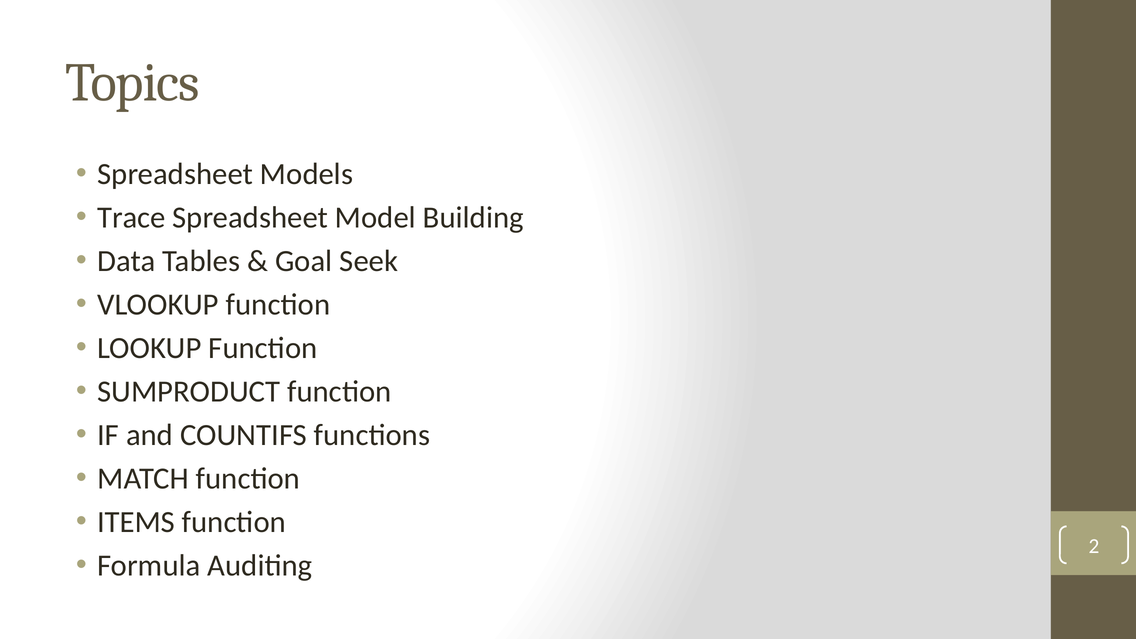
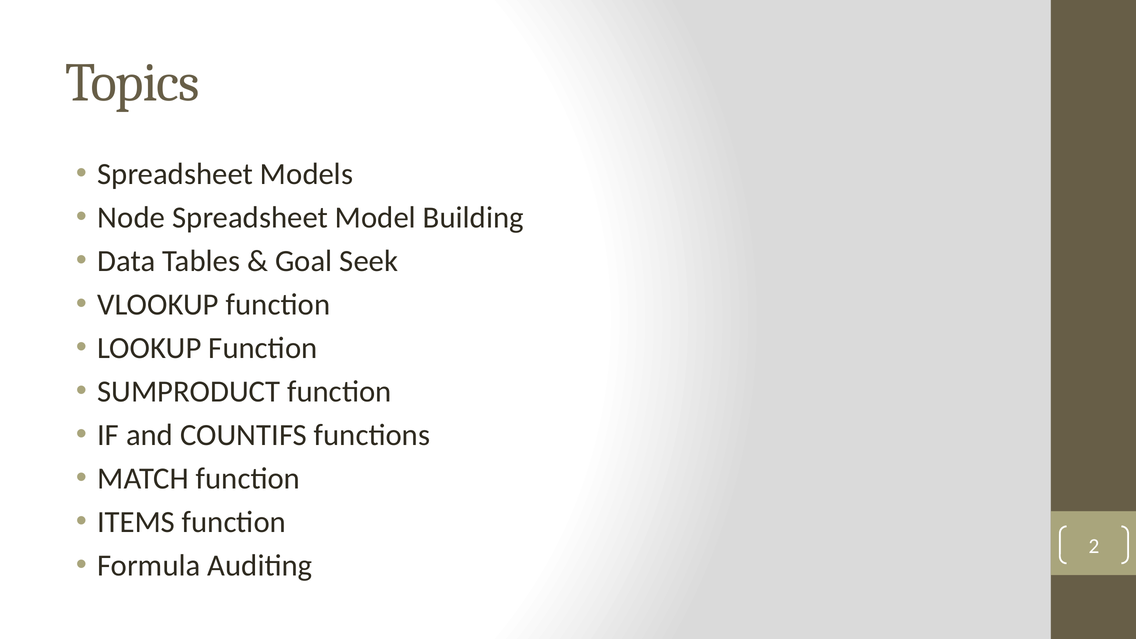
Trace: Trace -> Node
